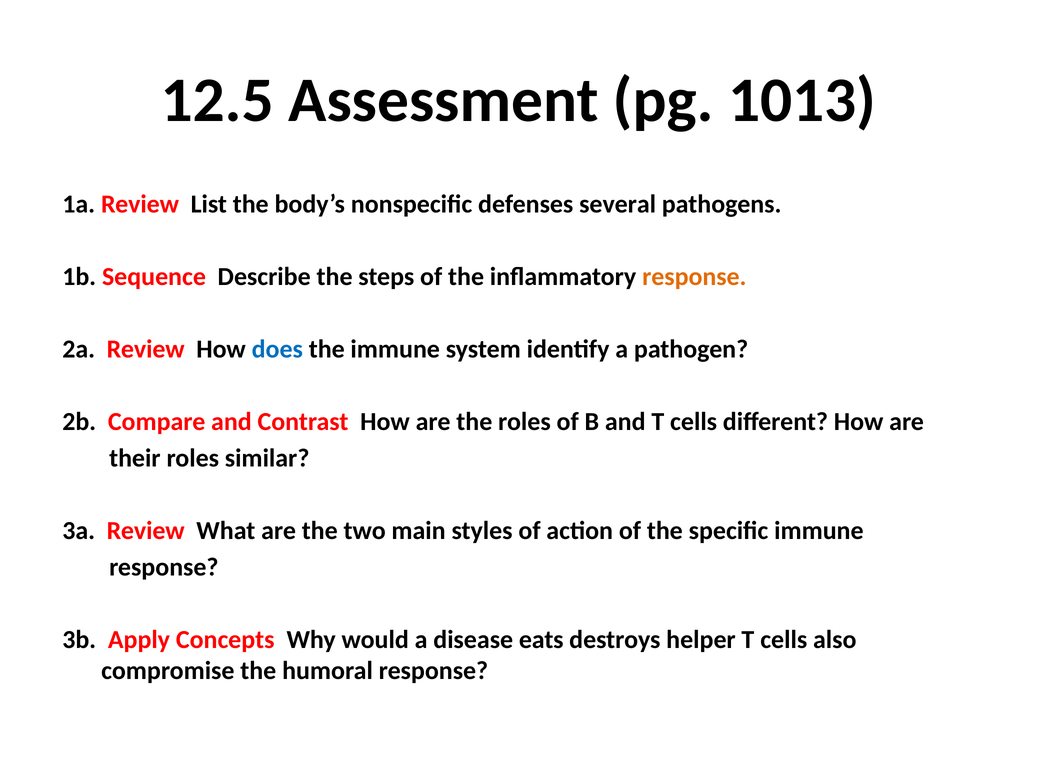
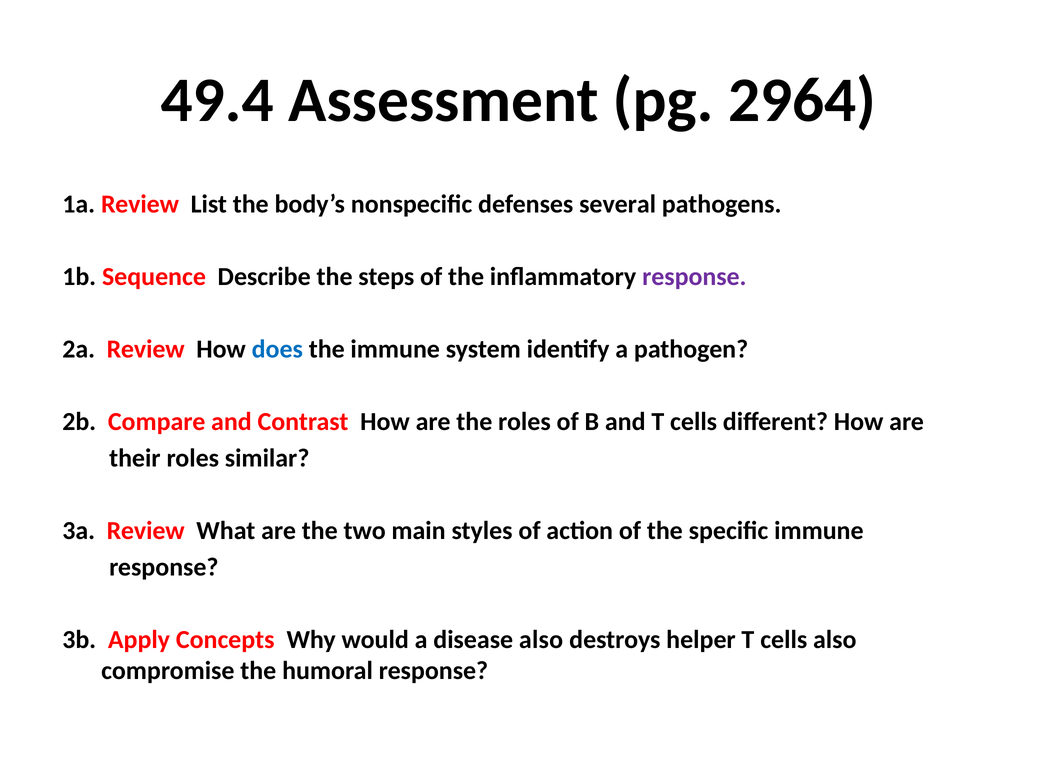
12.5: 12.5 -> 49.4
1013: 1013 -> 2964
response at (694, 277) colour: orange -> purple
disease eats: eats -> also
